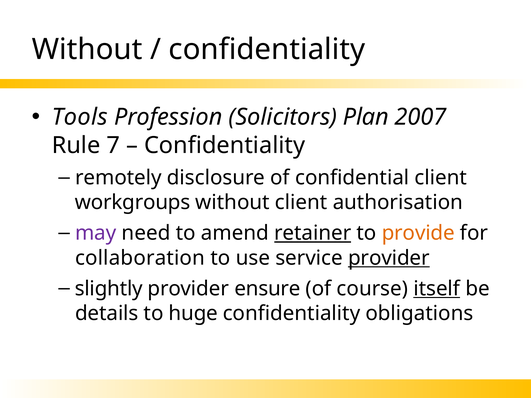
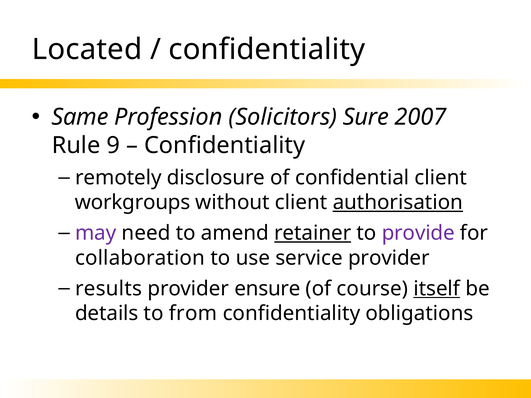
Without at (87, 50): Without -> Located
Tools: Tools -> Same
Plan: Plan -> Sure
7: 7 -> 9
authorisation underline: none -> present
provide colour: orange -> purple
provider at (389, 258) underline: present -> none
slightly: slightly -> results
huge: huge -> from
